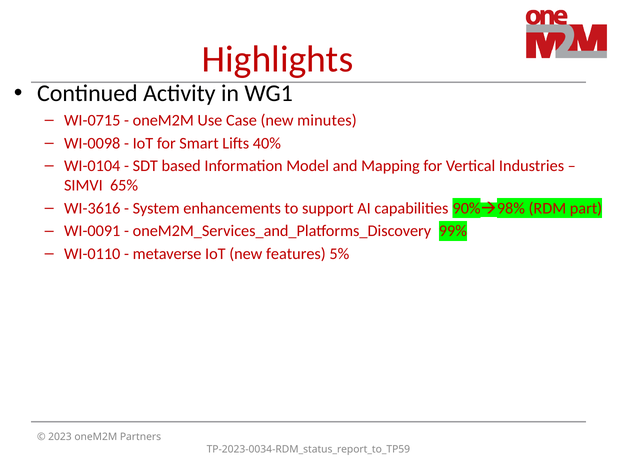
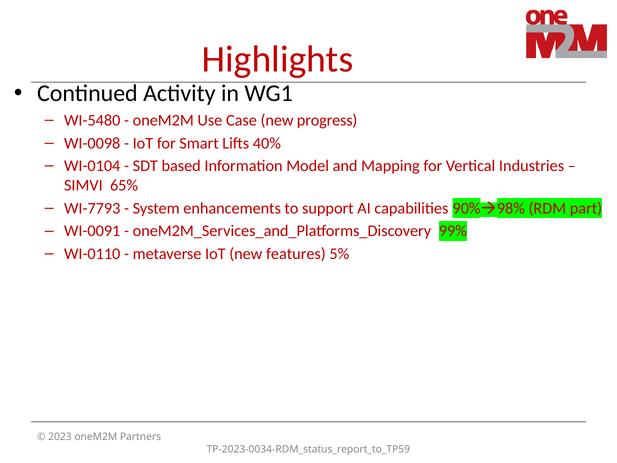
WI-0715: WI-0715 -> WI-5480
minutes: minutes -> progress
WI-3616: WI-3616 -> WI-7793
